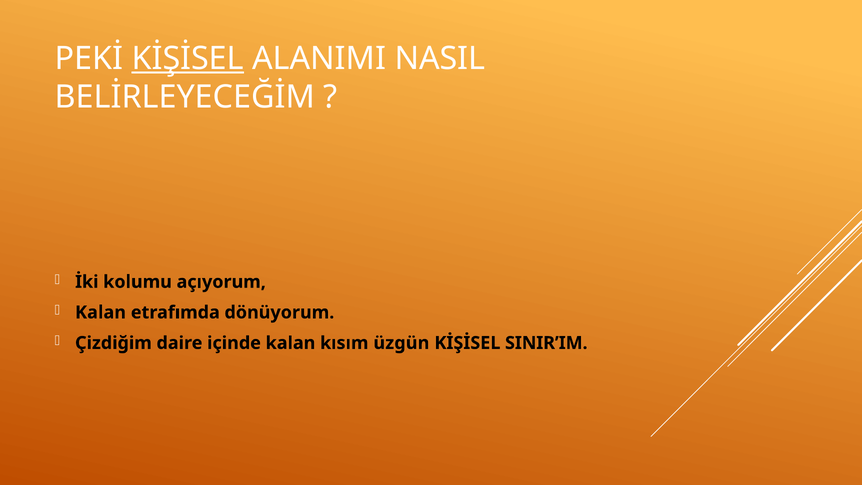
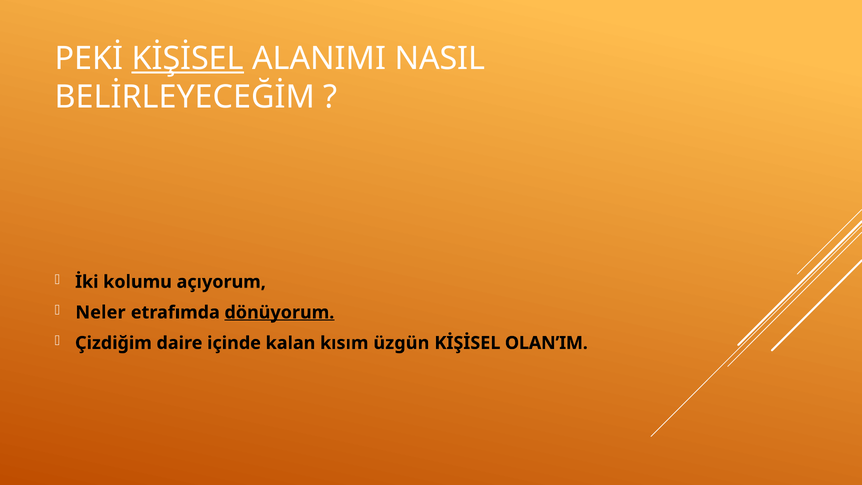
Kalan at (101, 312): Kalan -> Neler
dönüyorum underline: none -> present
SINIR’IM: SINIR’IM -> OLAN’IM
